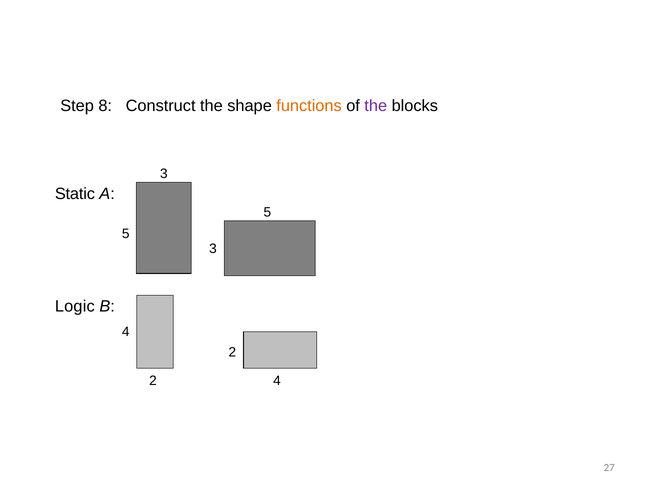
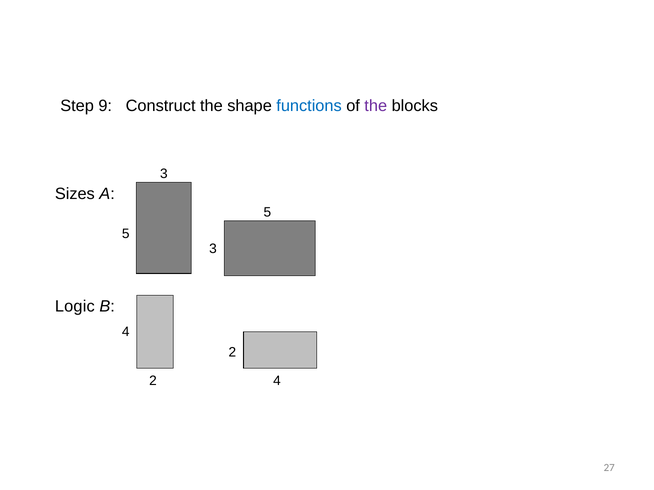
8: 8 -> 9
functions colour: orange -> blue
Static: Static -> Sizes
